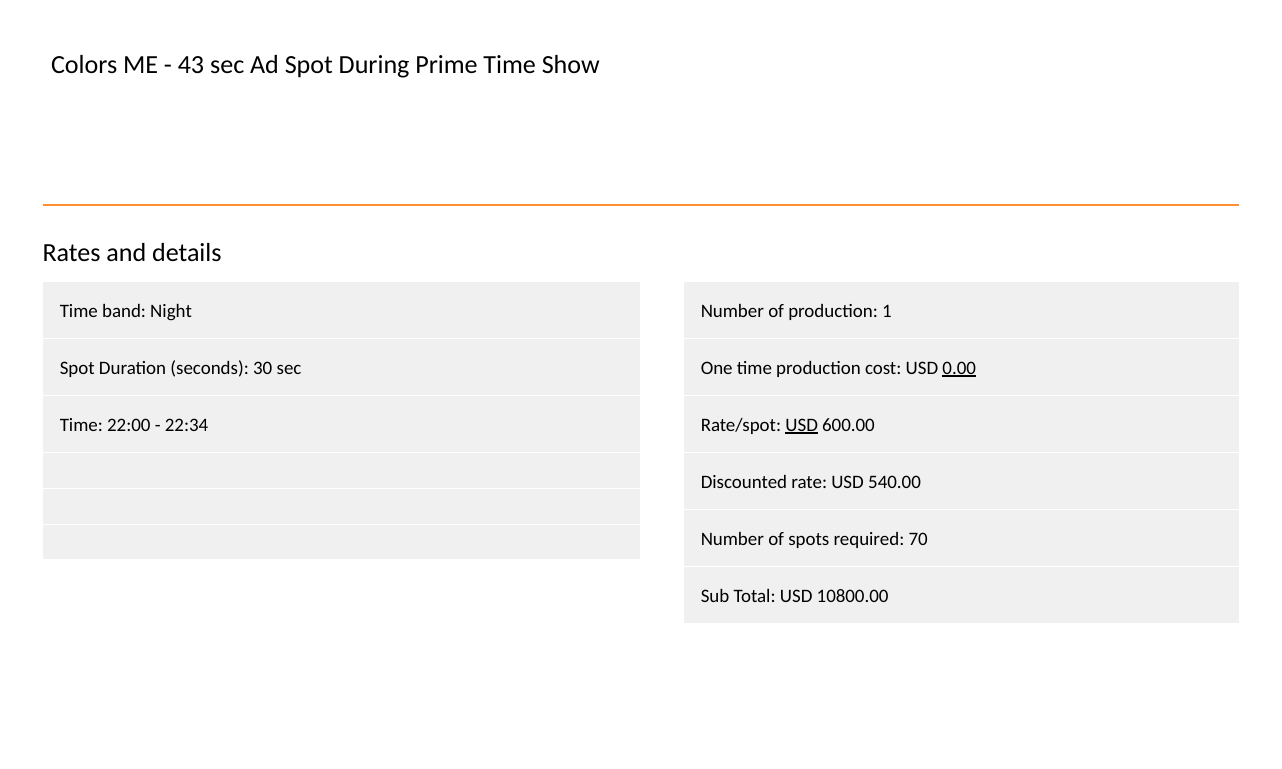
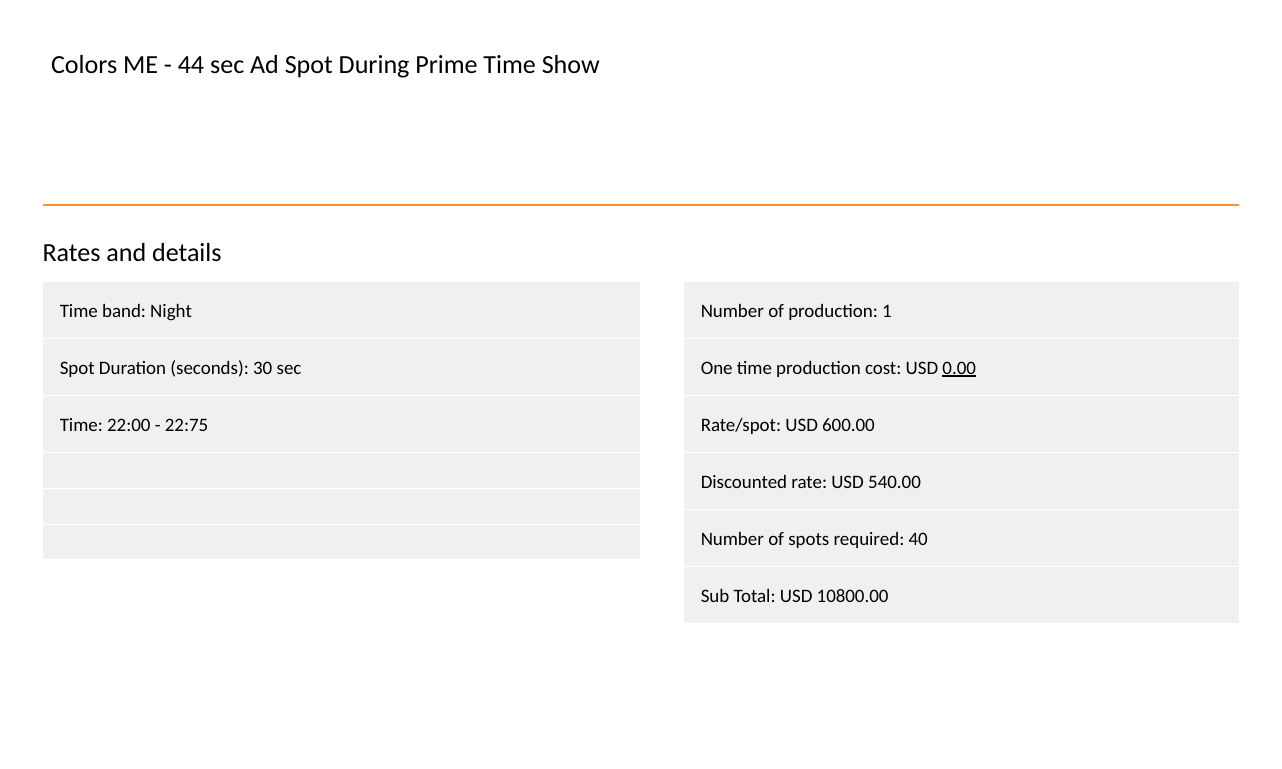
43: 43 -> 44
22:34: 22:34 -> 22:75
USD at (802, 425) underline: present -> none
70: 70 -> 40
